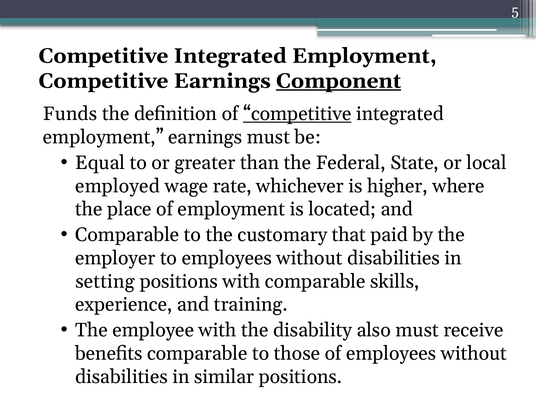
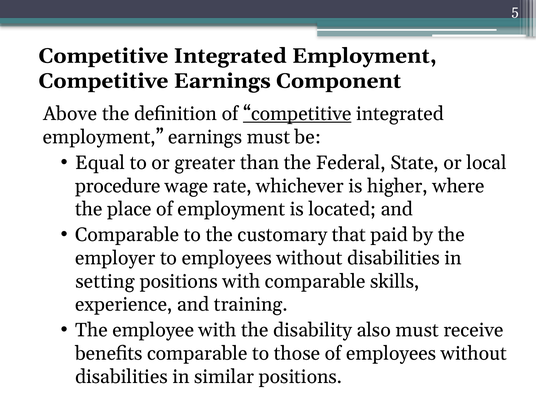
Component underline: present -> none
Funds: Funds -> Above
employed: employed -> procedure
